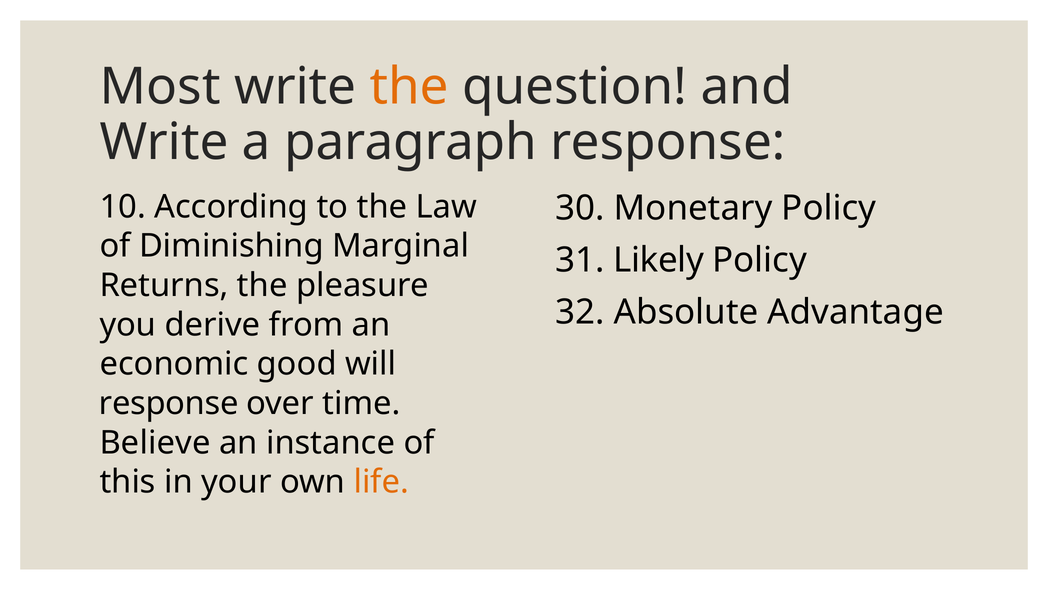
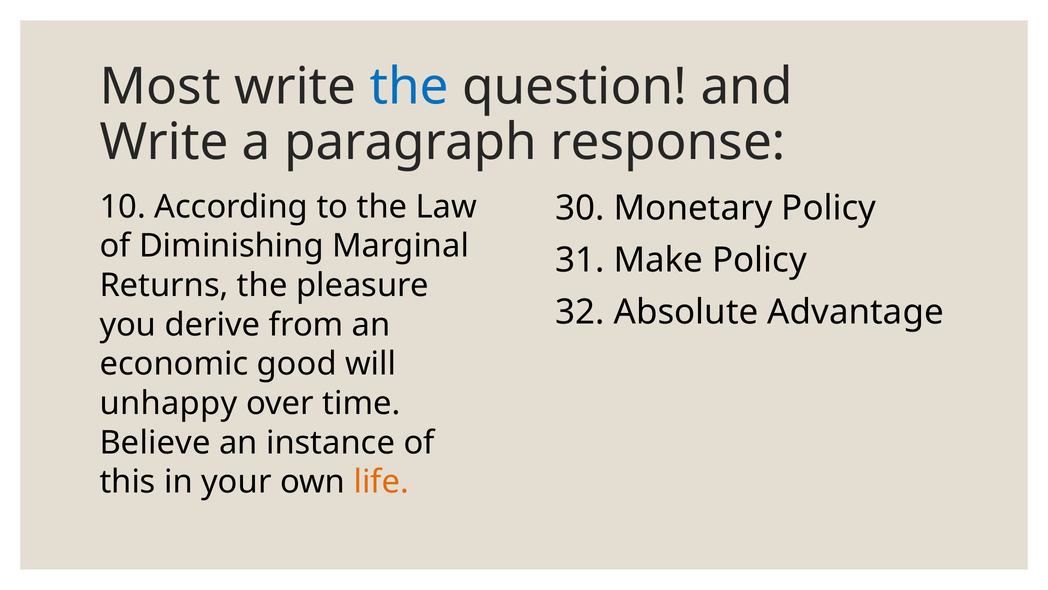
the at (409, 87) colour: orange -> blue
Likely: Likely -> Make
response at (169, 403): response -> unhappy
